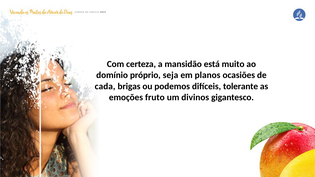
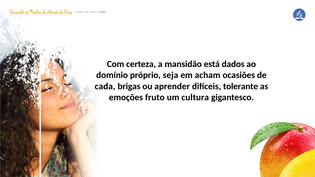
muito: muito -> dados
planos: planos -> acham
podemos: podemos -> aprender
divinos: divinos -> cultura
